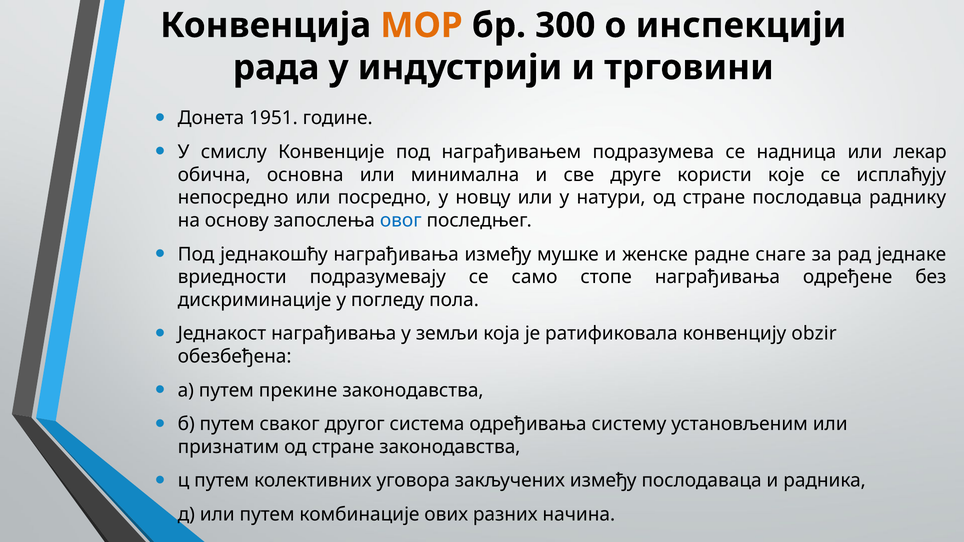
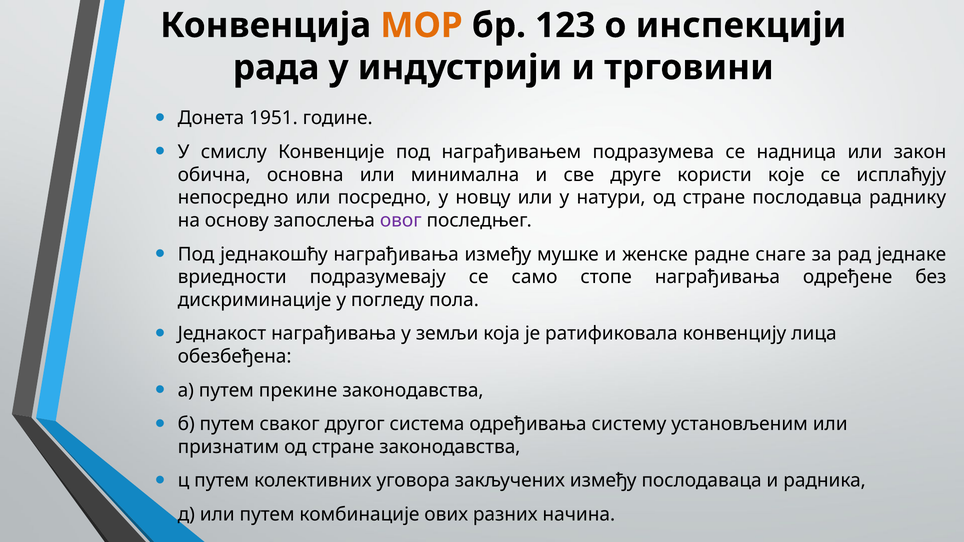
300: 300 -> 123
лекар: лекар -> закон
овог colour: blue -> purple
obzir: obzir -> лица
